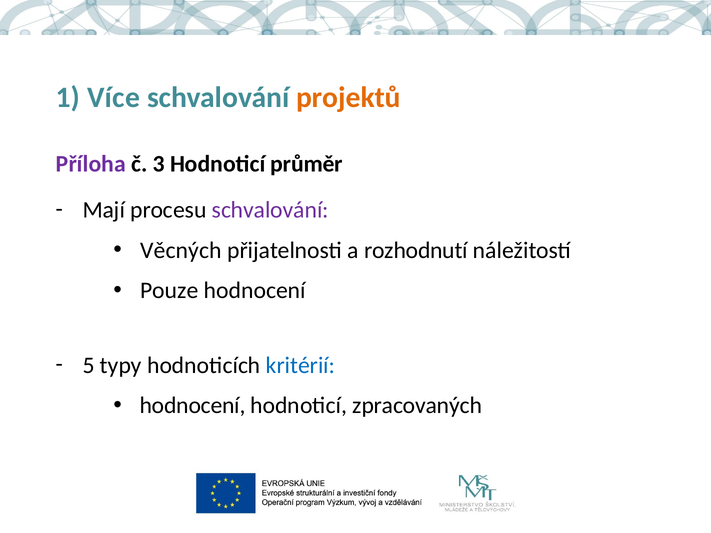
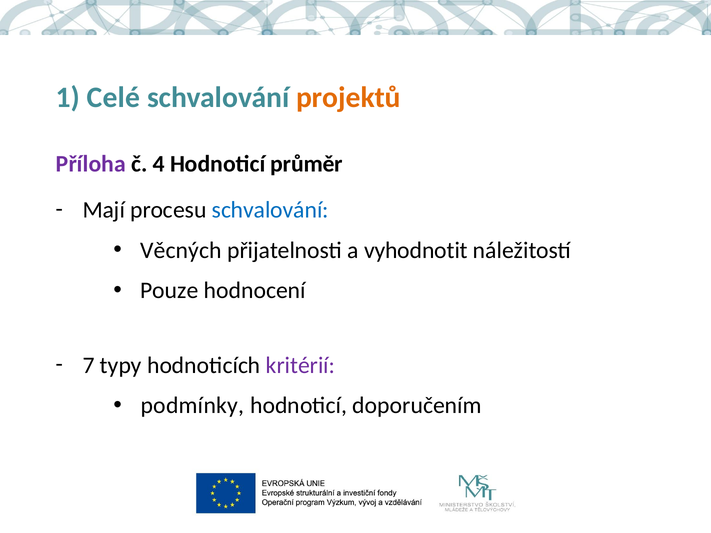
Více: Více -> Celé
3: 3 -> 4
schvalování at (270, 210) colour: purple -> blue
rozhodnutí: rozhodnutí -> vyhodnotit
5: 5 -> 7
kritérií colour: blue -> purple
hodnocení at (193, 406): hodnocení -> podmínky
zpracovaných: zpracovaných -> doporučením
